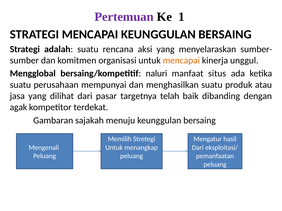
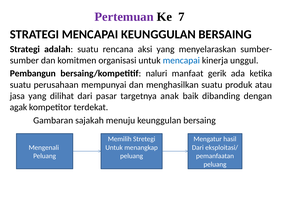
1: 1 -> 7
mencapai at (181, 61) colour: orange -> blue
Mengglobal: Mengglobal -> Pembangun
situs: situs -> gerik
telah: telah -> anak
